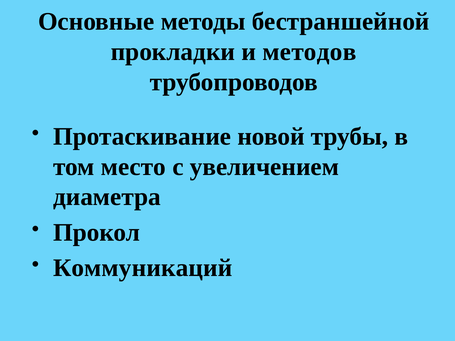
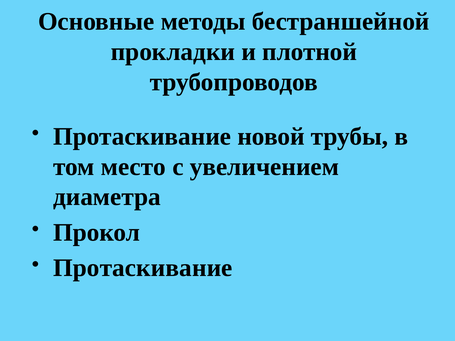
методов: методов -> плотной
Коммуникаций at (143, 268): Коммуникаций -> Протаскивание
